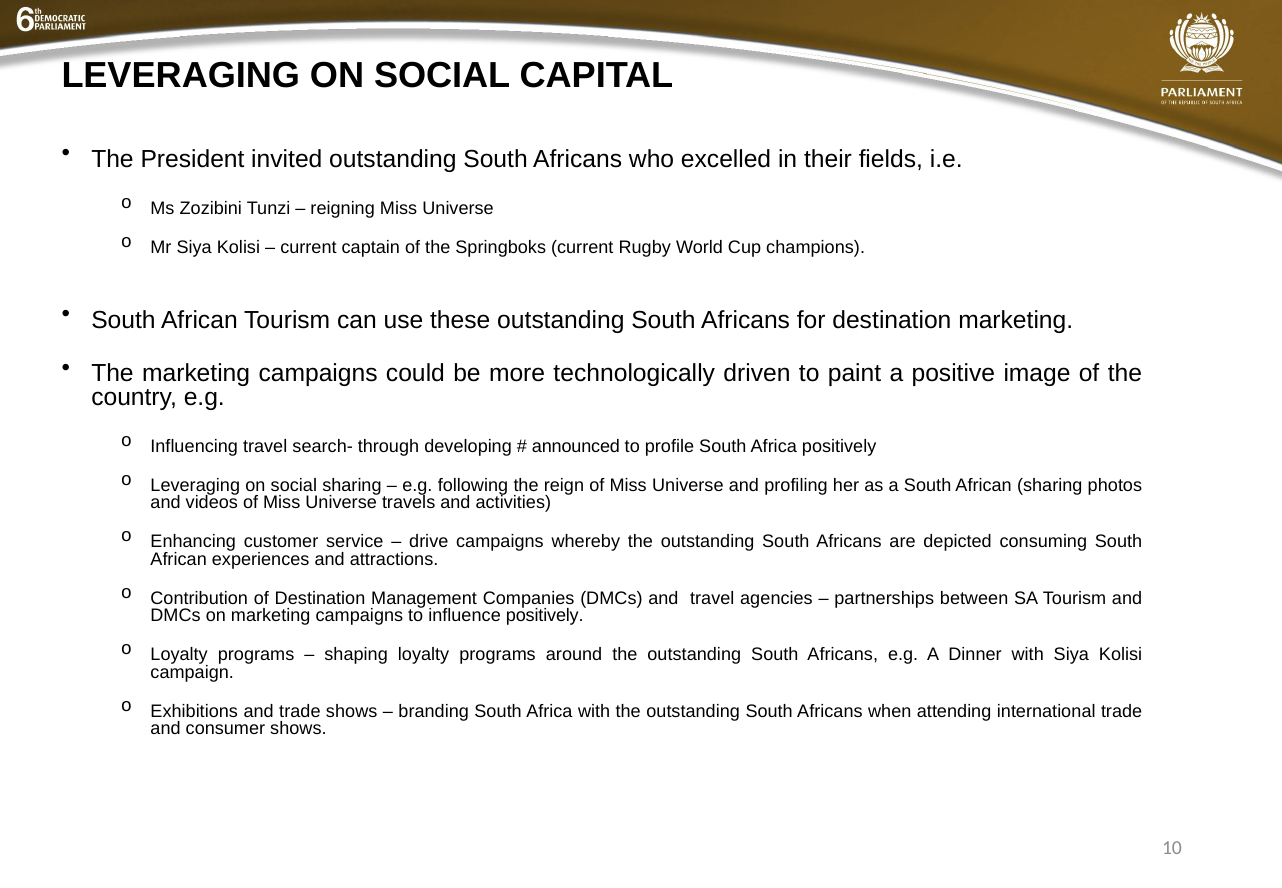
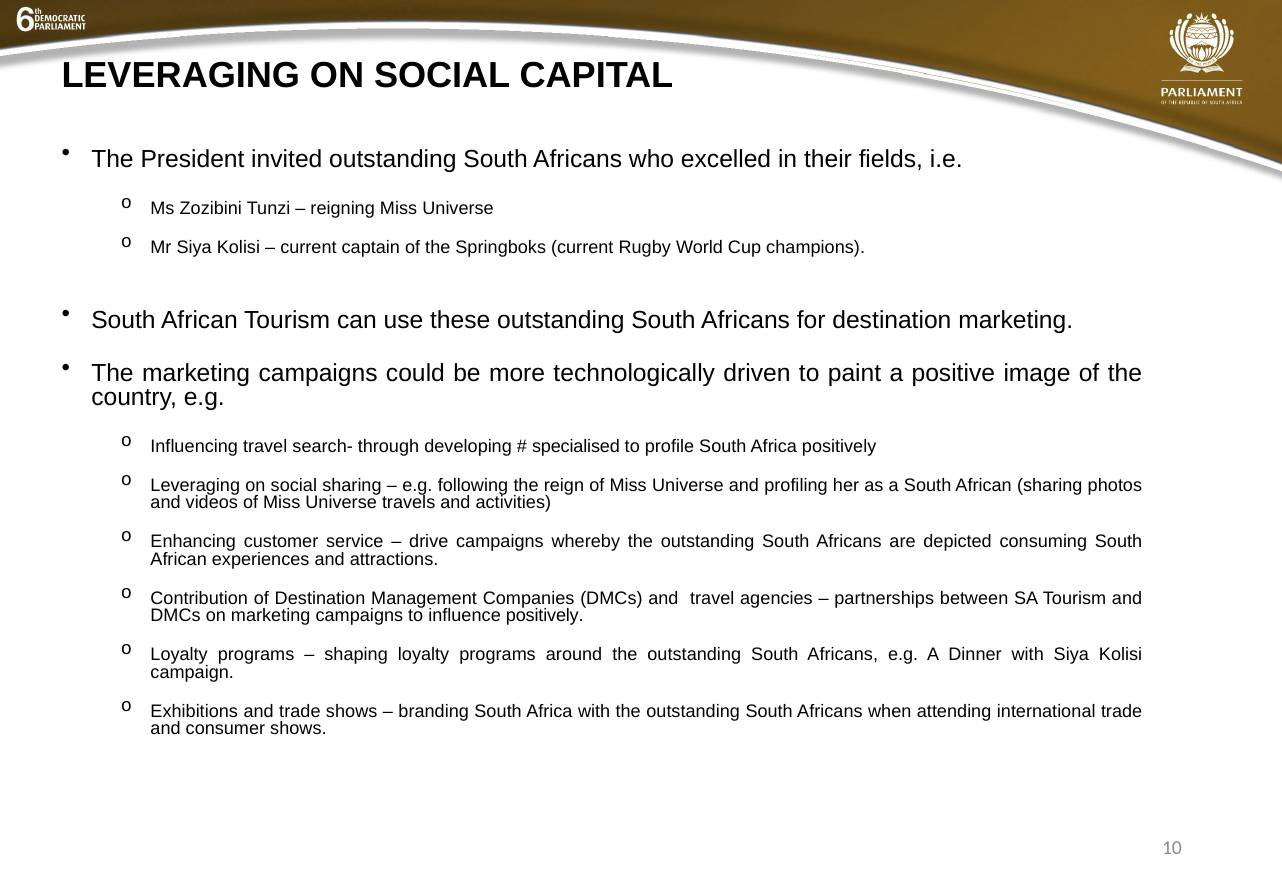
announced: announced -> specialised
